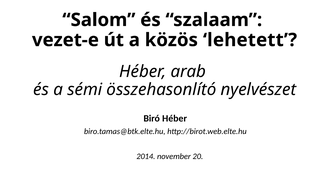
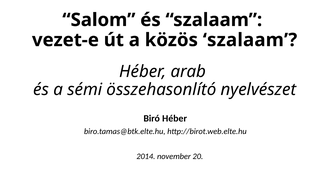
közös lehetett: lehetett -> szalaam
